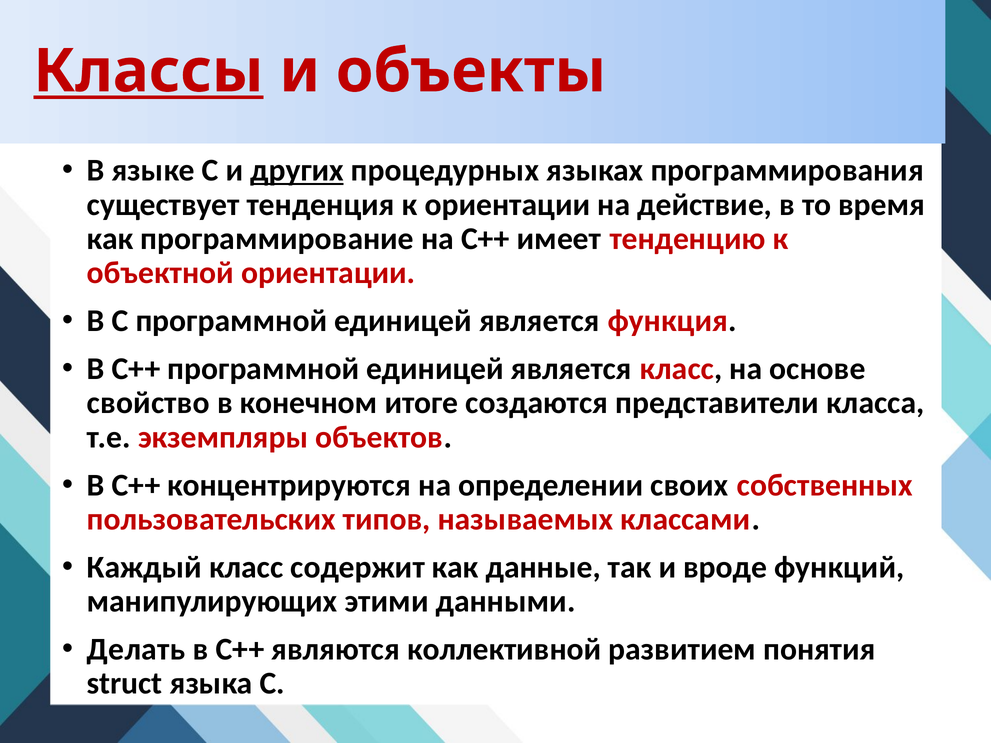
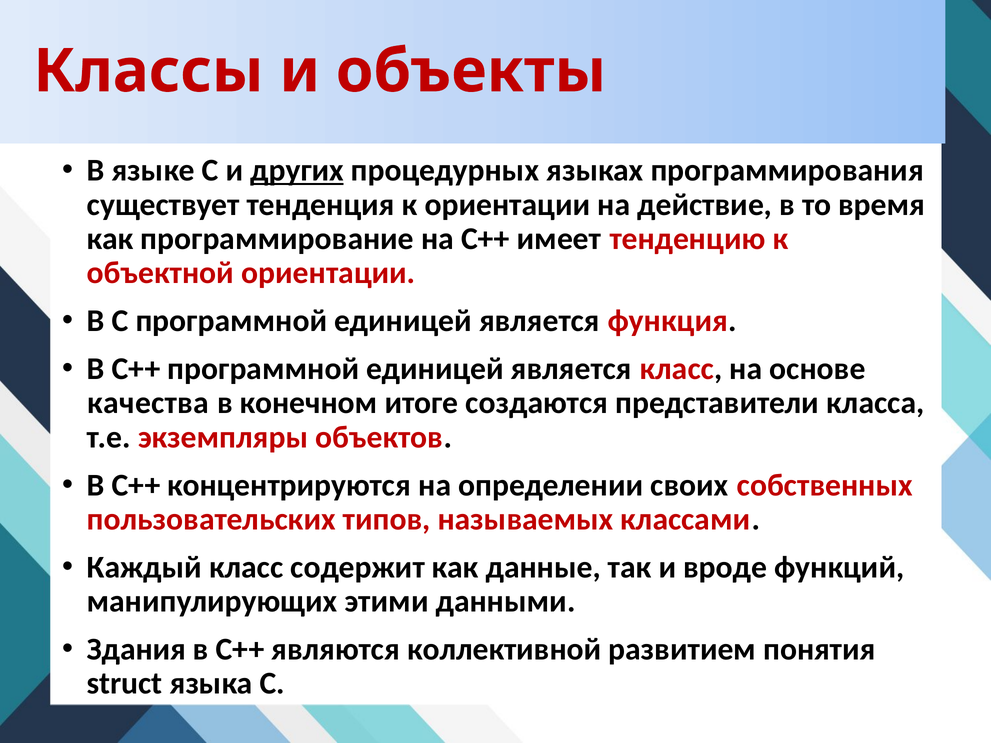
Классы underline: present -> none
свойство: свойство -> качества
Делать: Делать -> Здания
